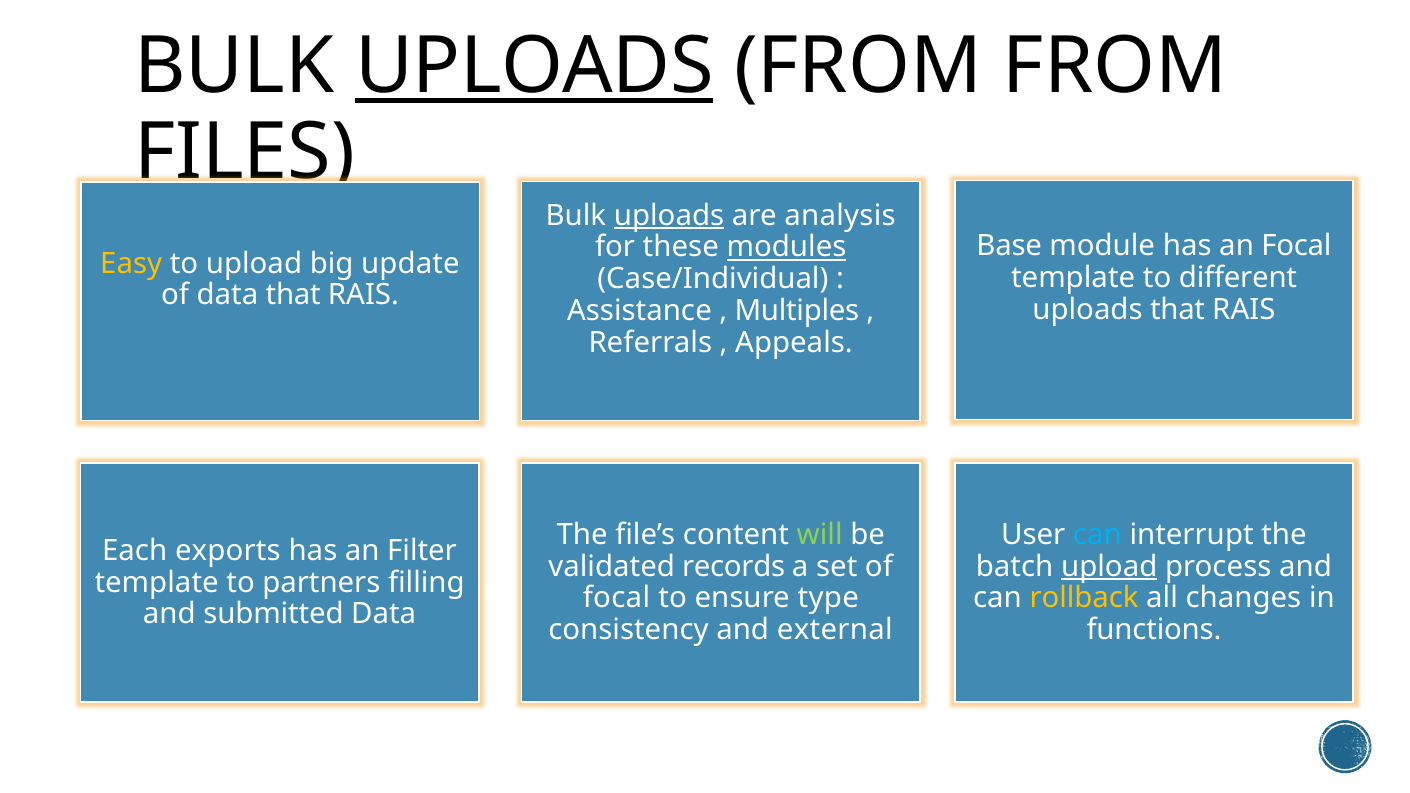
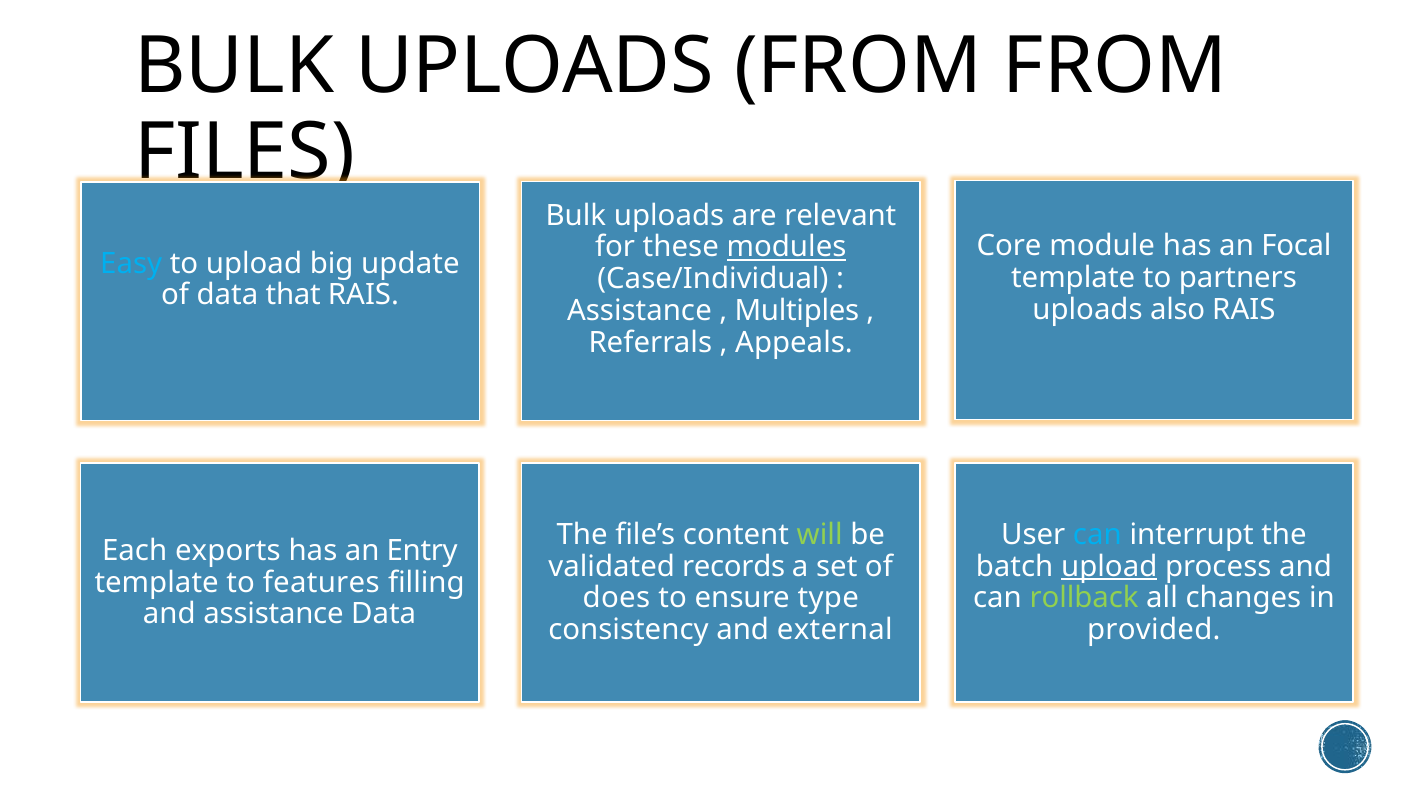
UPLOADS at (534, 66) underline: present -> none
uploads at (669, 216) underline: present -> none
analysis: analysis -> relevant
Base: Base -> Core
Easy colour: yellow -> light blue
different: different -> partners
uploads that: that -> also
Filter: Filter -> Entry
partners: partners -> features
focal at (616, 598): focal -> does
rollback colour: yellow -> light green
and submitted: submitted -> assistance
functions: functions -> provided
